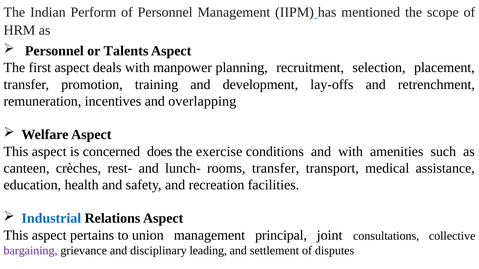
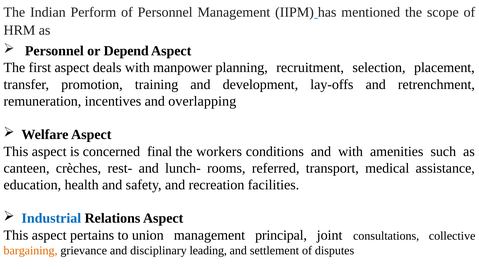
Talents: Talents -> Depend
does: does -> final
exercise: exercise -> workers
rooms transfer: transfer -> referred
bargaining colour: purple -> orange
